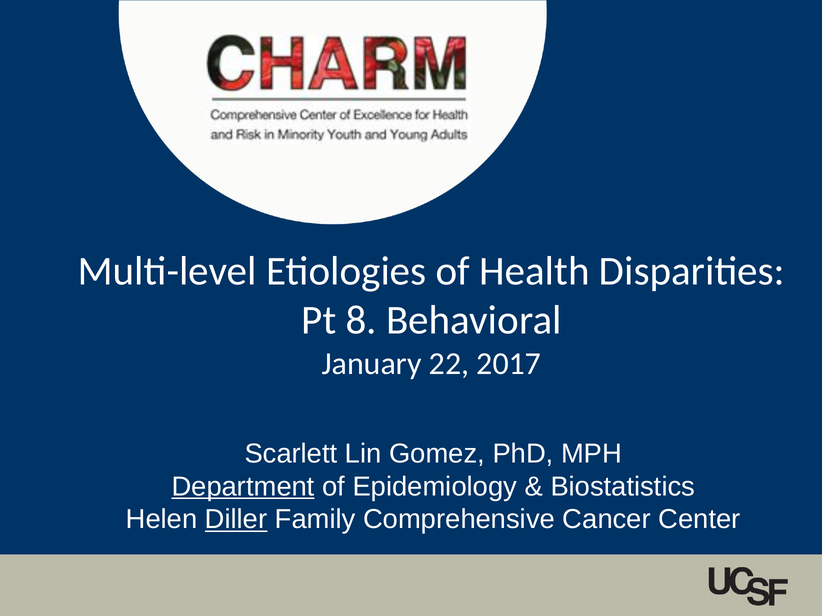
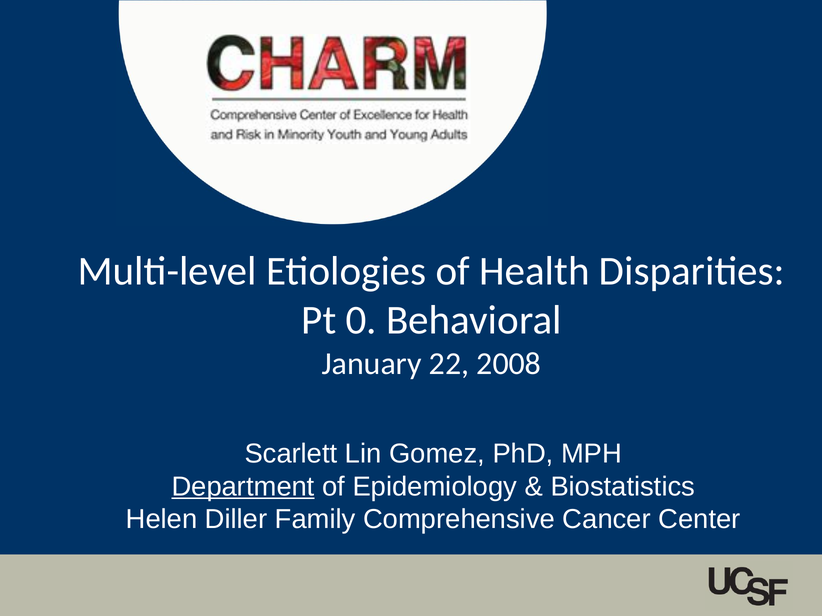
8: 8 -> 0
2017: 2017 -> 2008
Diller underline: present -> none
